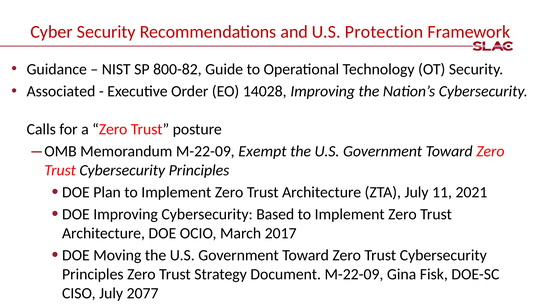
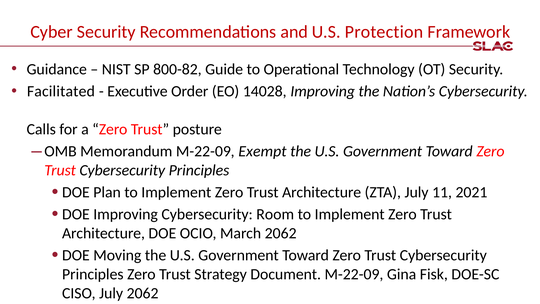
Associated: Associated -> Facilitated
Based: Based -> Room
March 2017: 2017 -> 2062
July 2077: 2077 -> 2062
